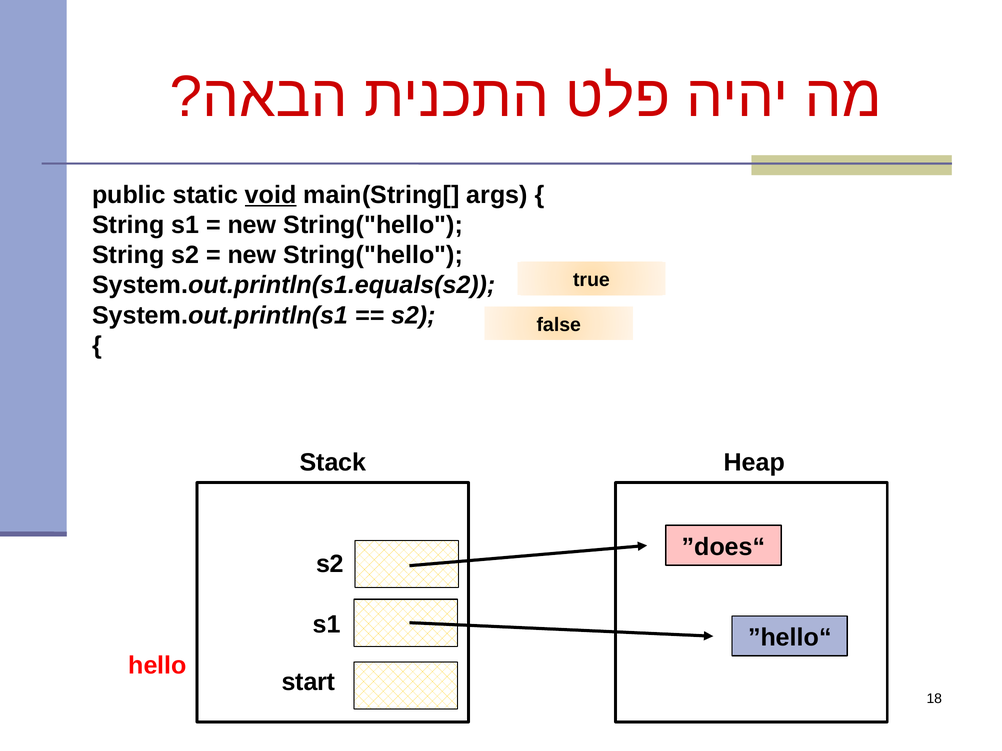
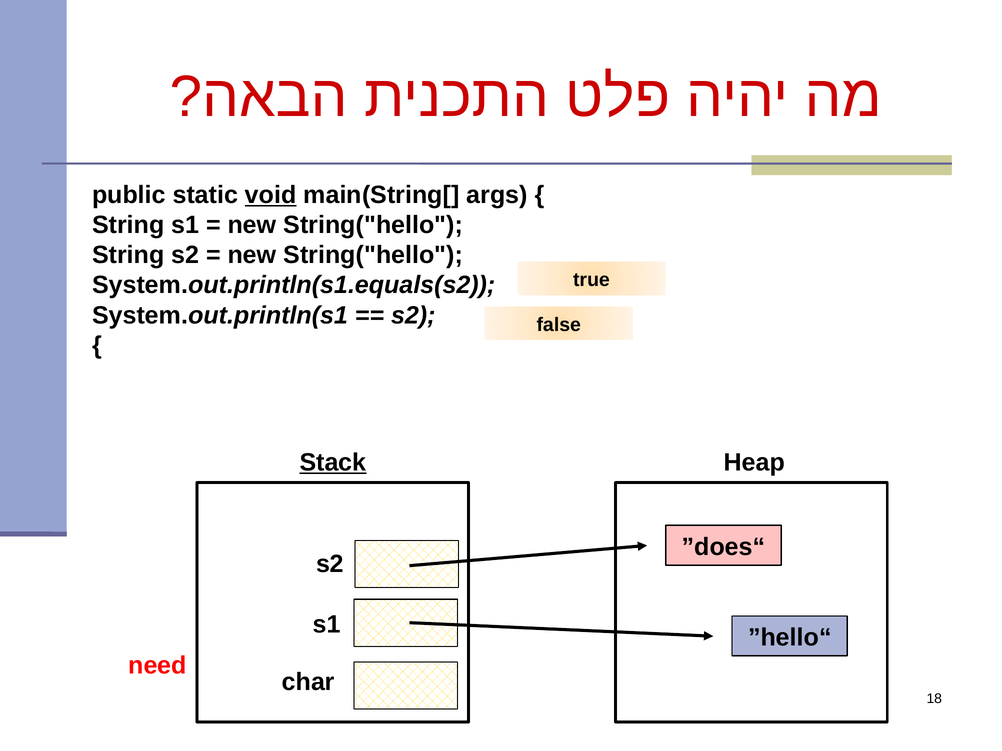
Stack underline: none -> present
hello at (157, 666): hello -> need
start: start -> char
